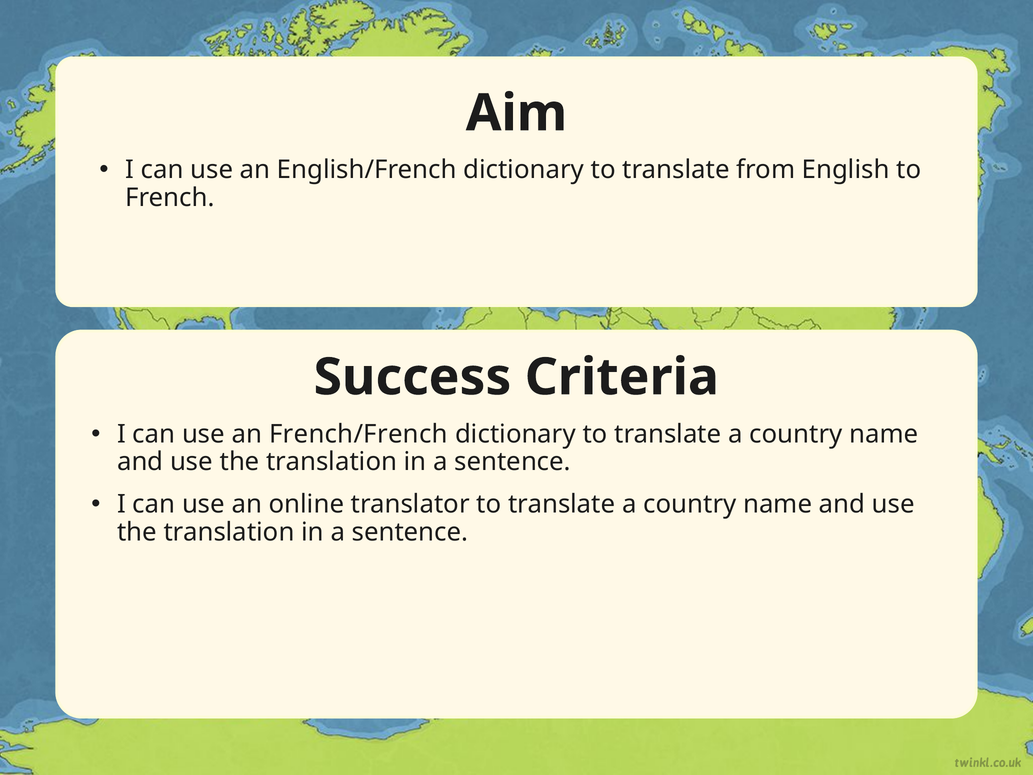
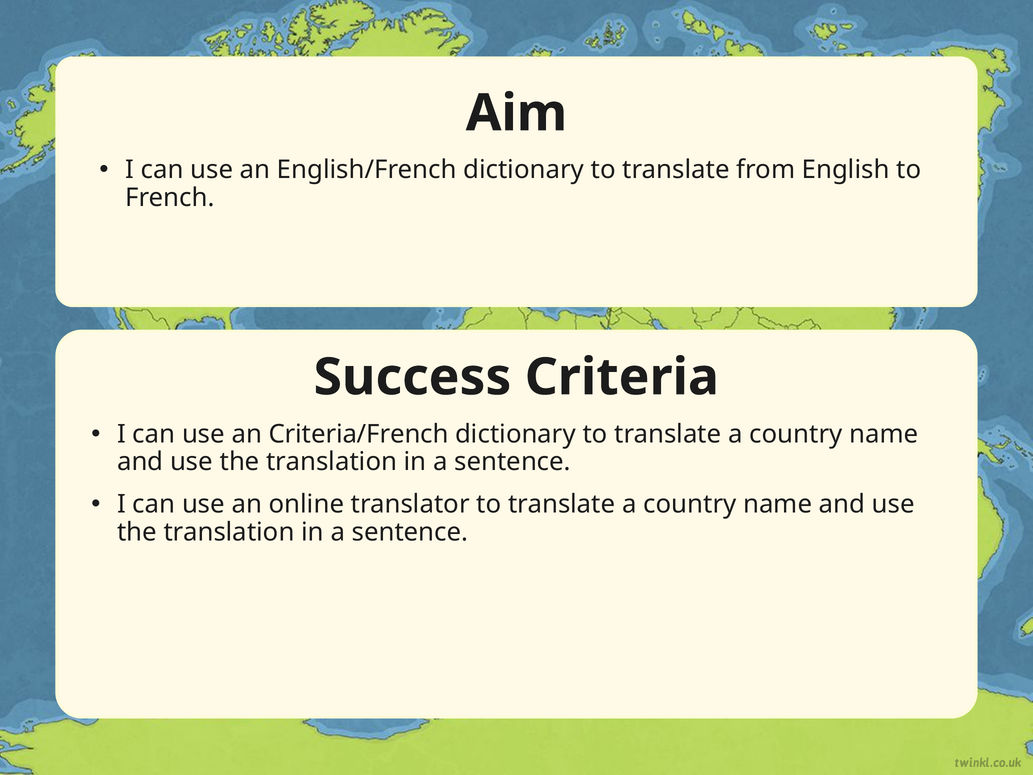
French/French: French/French -> Criteria/French
